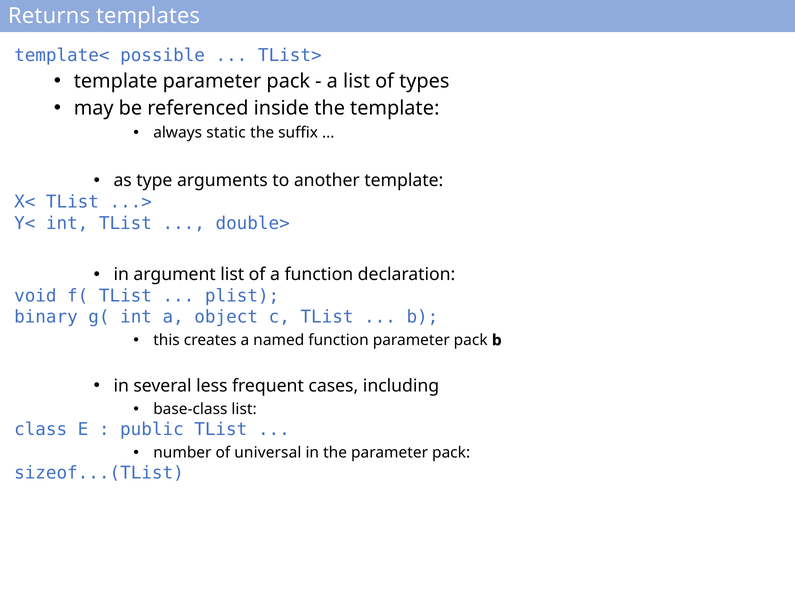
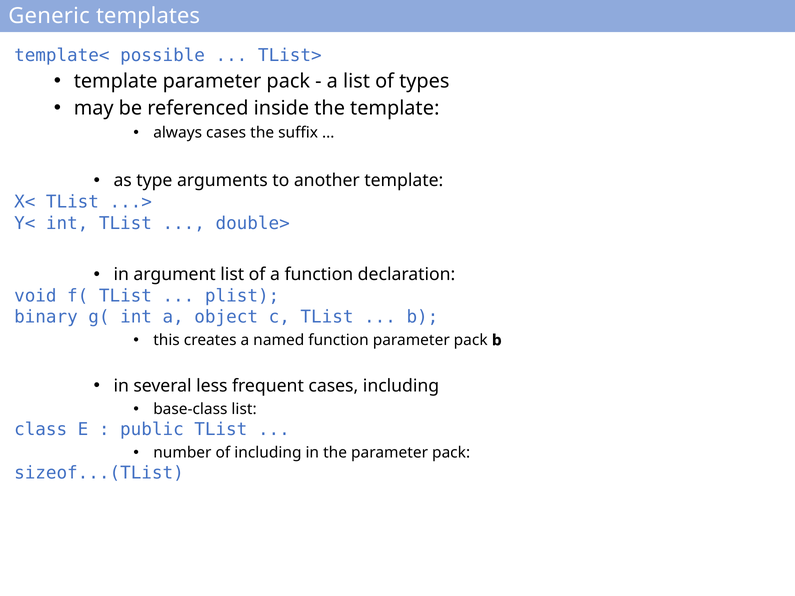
Returns: Returns -> Generic
always static: static -> cases
of universal: universal -> including
